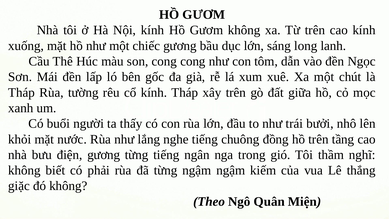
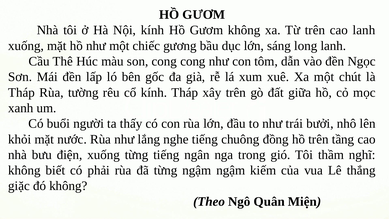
cao kính: kính -> lanh
điện gương: gương -> xuống
